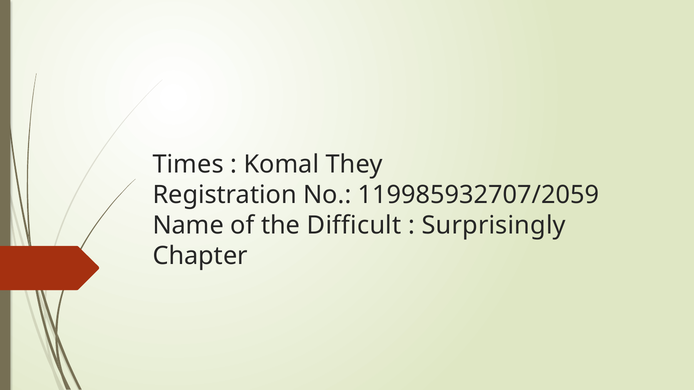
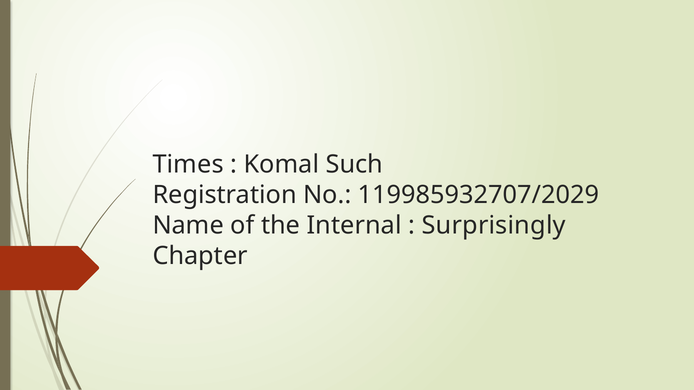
They: They -> Such
119985932707/2059: 119985932707/2059 -> 119985932707/2029
Difficult: Difficult -> Internal
